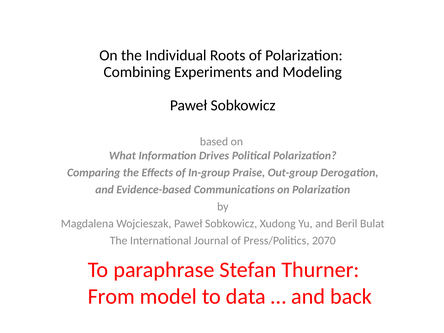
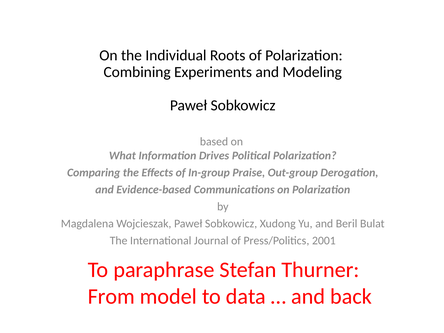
2070: 2070 -> 2001
